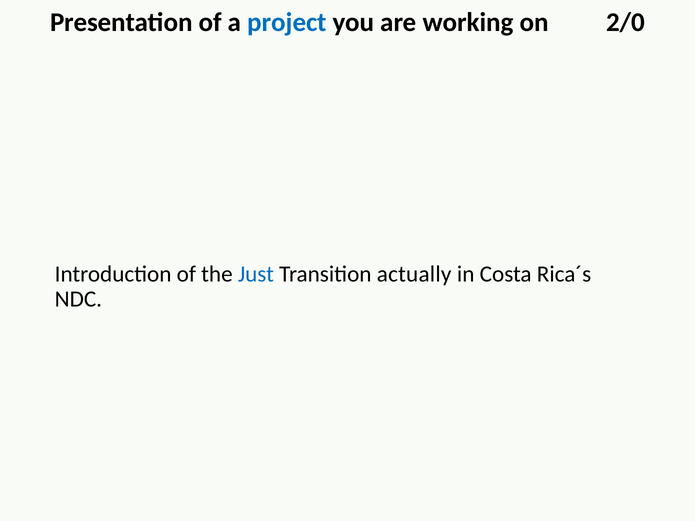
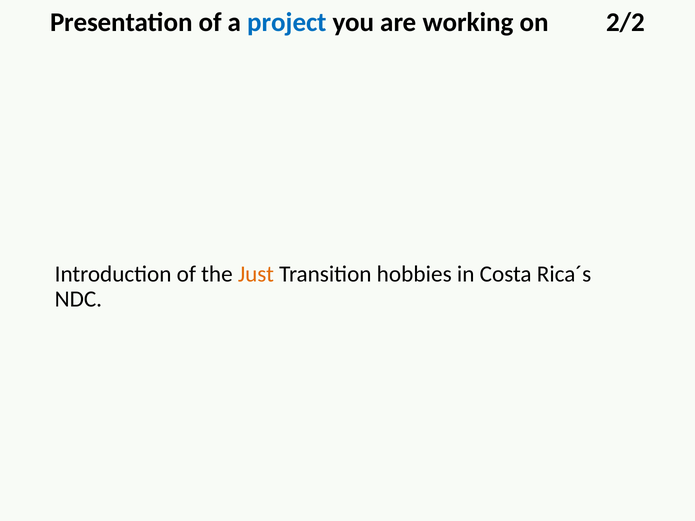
2/0: 2/0 -> 2/2
Just colour: blue -> orange
actually: actually -> hobbies
